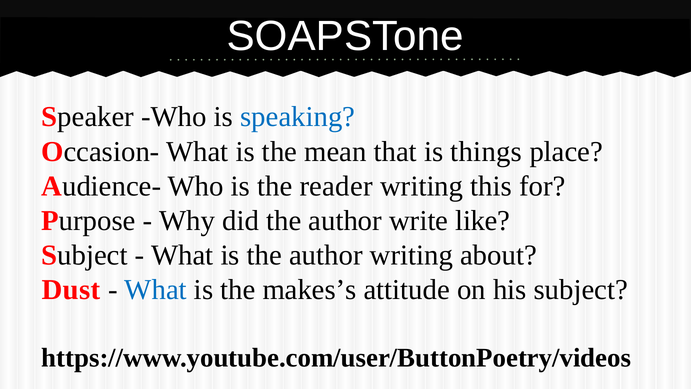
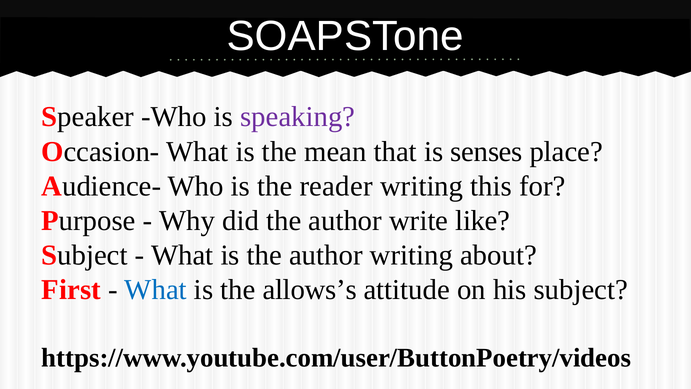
speaking colour: blue -> purple
things: things -> senses
Dust: Dust -> First
makes’s: makes’s -> allows’s
